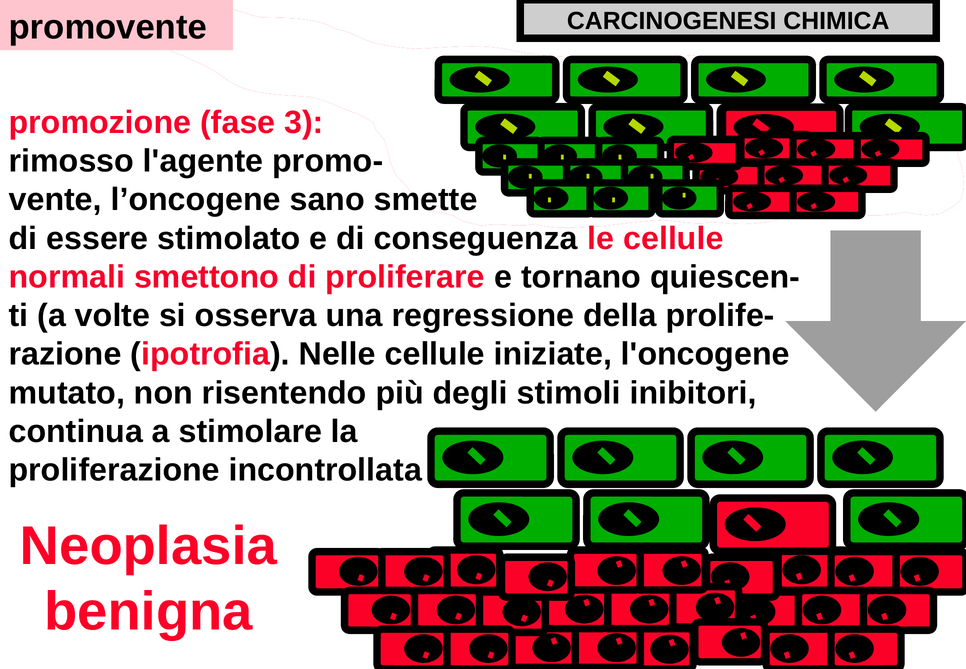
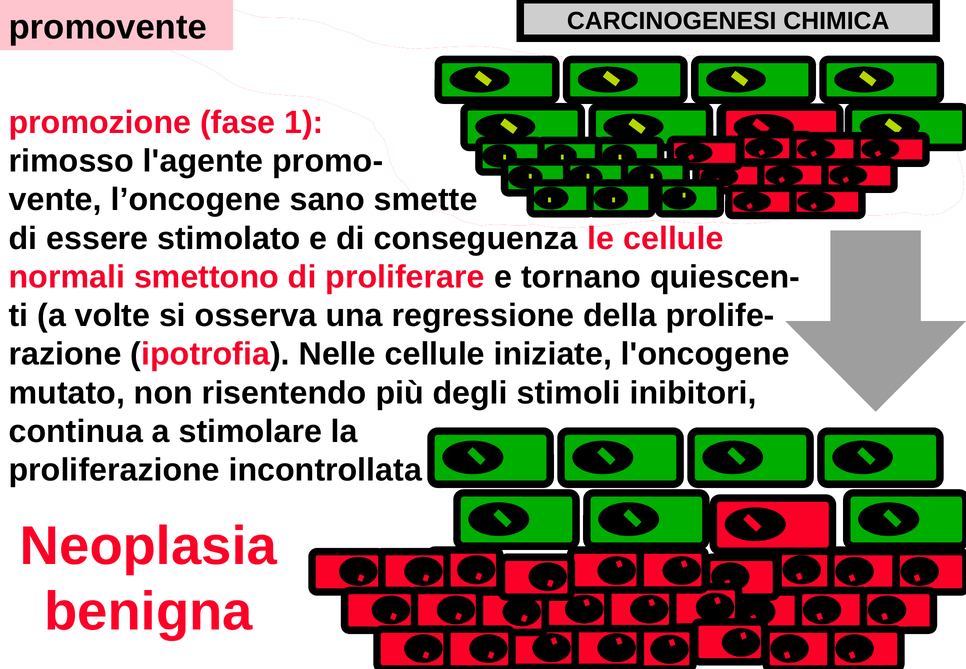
3: 3 -> 1
